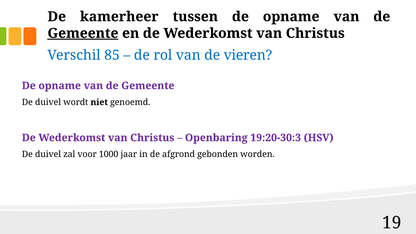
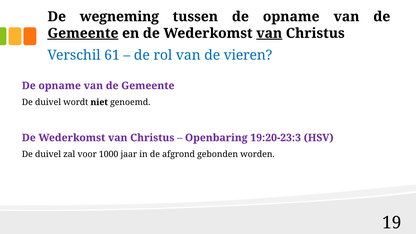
kamerheer: kamerheer -> wegneming
van at (269, 33) underline: none -> present
85: 85 -> 61
19:20-30:3: 19:20-30:3 -> 19:20-23:3
